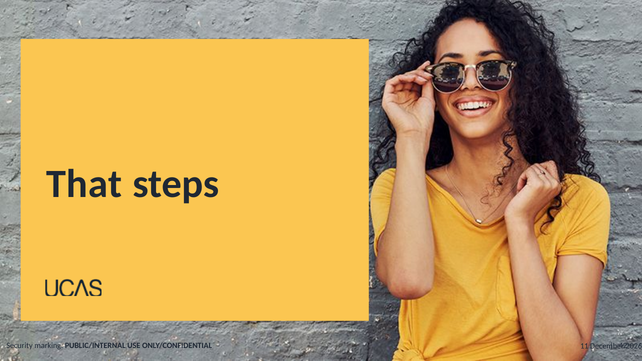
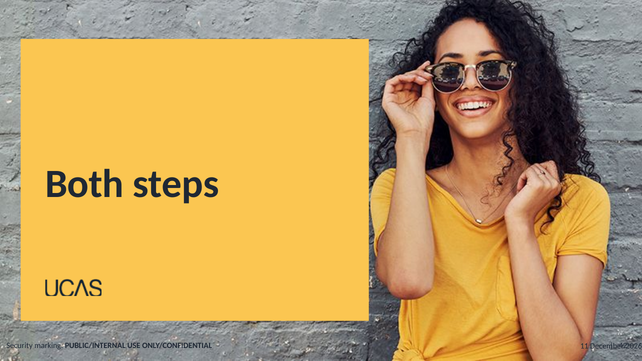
That: That -> Both
